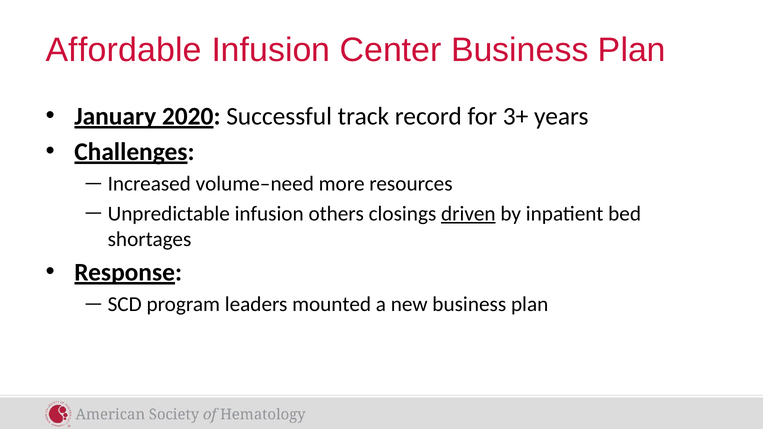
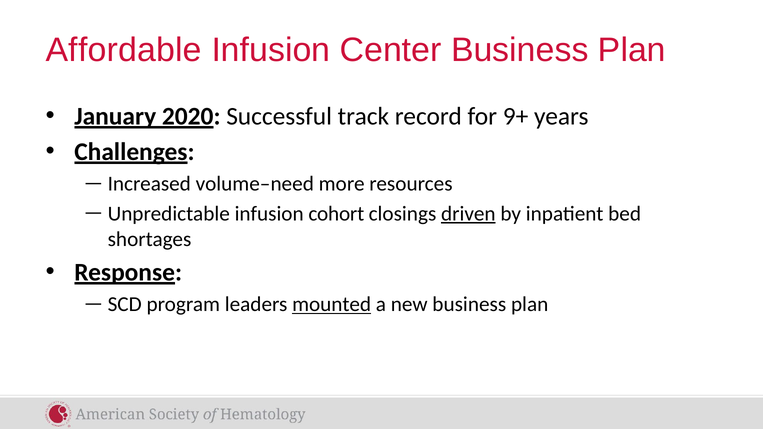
3+: 3+ -> 9+
others: others -> cohort
mounted underline: none -> present
